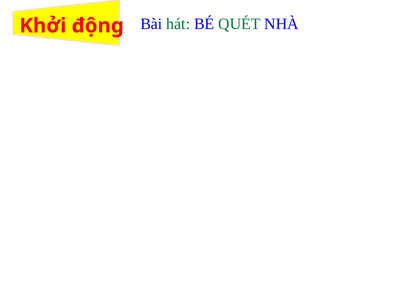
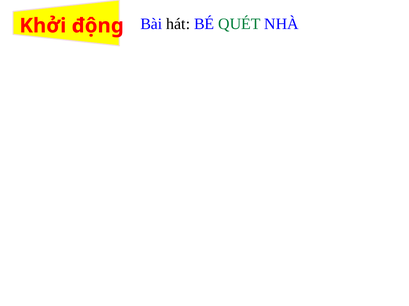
hát colour: green -> black
